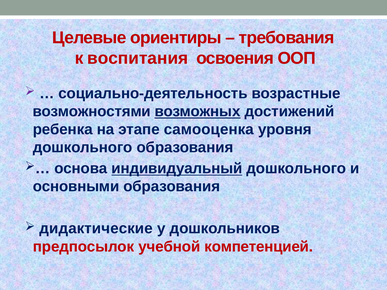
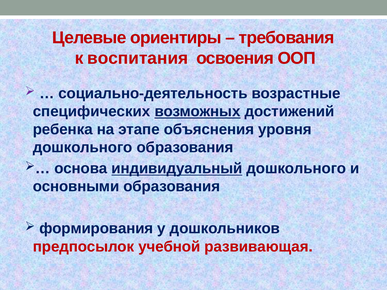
возможностями: возможностями -> специфических
самооценка: самооценка -> объяснения
дидактические: дидактические -> формирования
компетенцией: компетенцией -> развивающая
